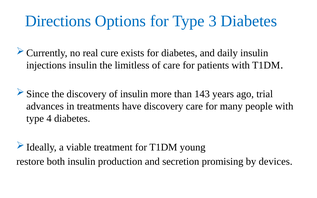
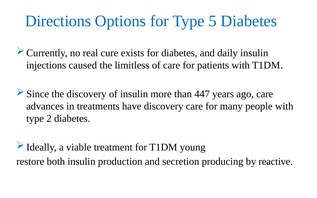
3: 3 -> 5
injections insulin: insulin -> caused
143: 143 -> 447
ago trial: trial -> care
4: 4 -> 2
promising: promising -> producing
devices: devices -> reactive
